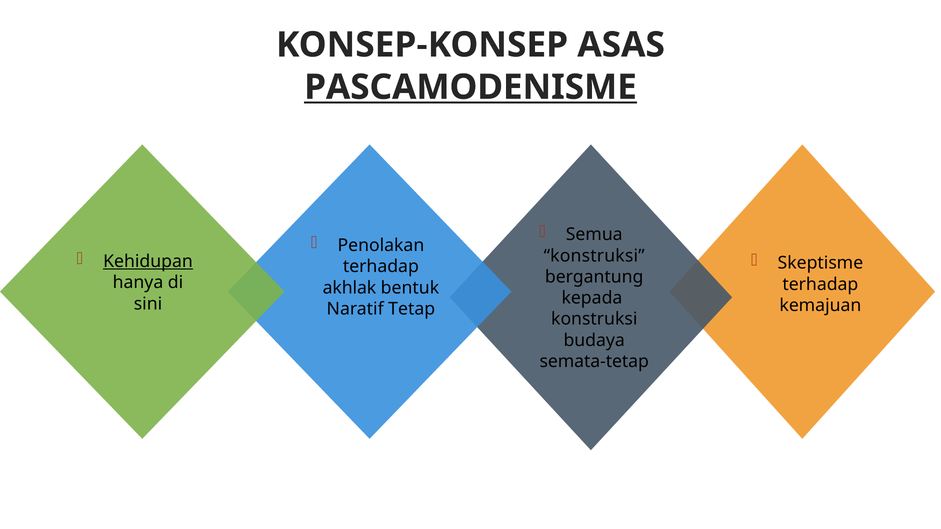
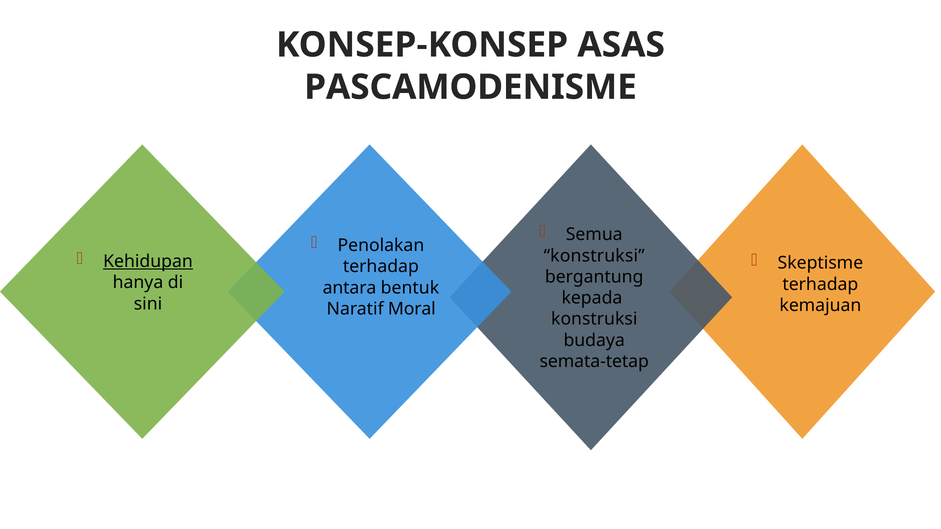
PASCAMODENISME underline: present -> none
akhlak: akhlak -> antara
Tetap: Tetap -> Moral
